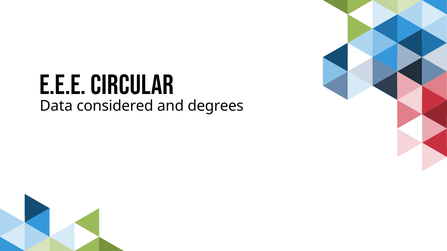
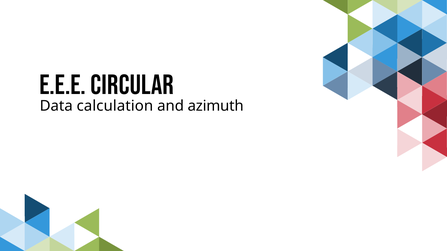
considered: considered -> calculation
degrees: degrees -> azimuth
